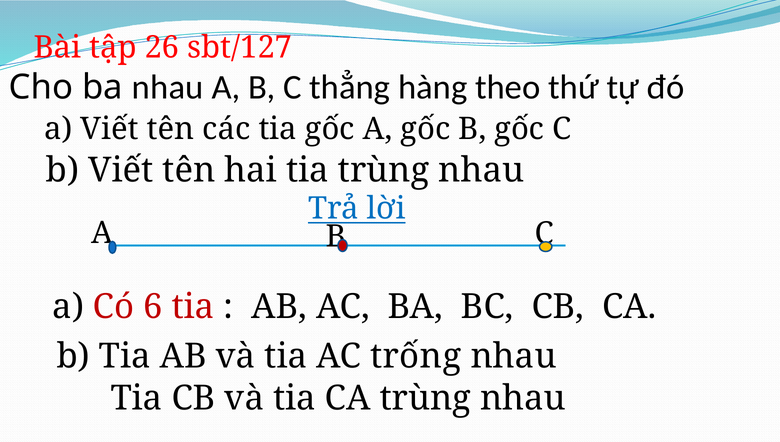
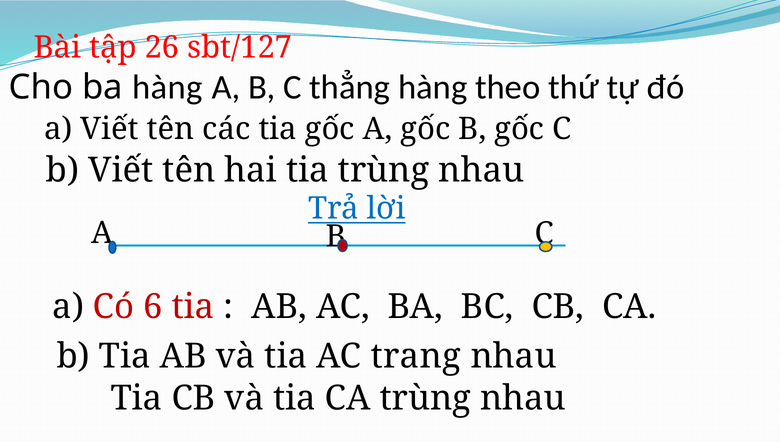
ba nhau: nhau -> hàng
trống: trống -> trang
